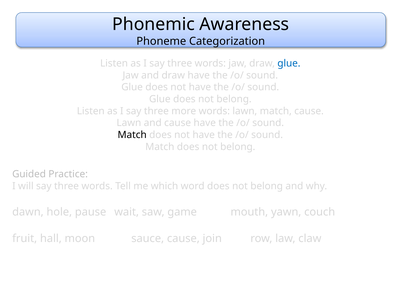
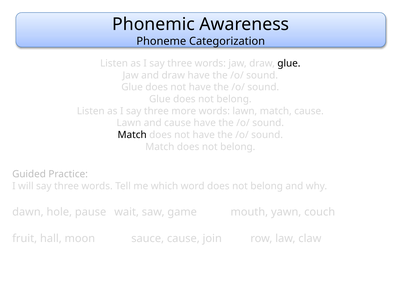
glue at (289, 63) colour: blue -> black
